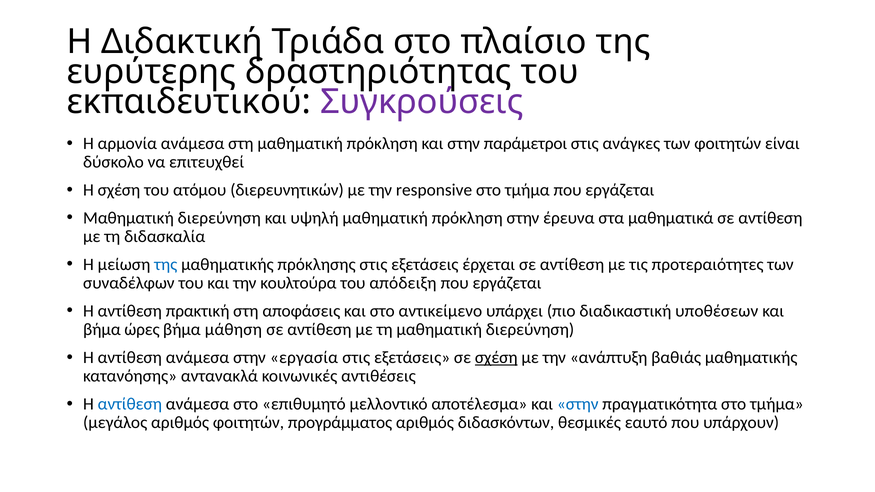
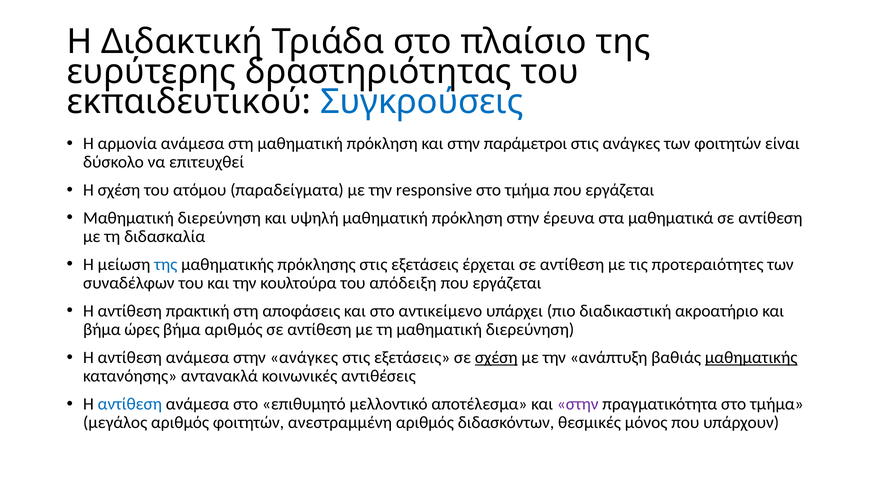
Συγκρούσεις colour: purple -> blue
διερευνητικών: διερευνητικών -> παραδείγματα
υποθέσεων: υποθέσεων -> ακροατήριο
βήμα μάθηση: μάθηση -> αριθμός
στην εργασία: εργασία -> ανάγκες
μαθηματικής at (751, 357) underline: none -> present
στην at (578, 404) colour: blue -> purple
προγράμματος: προγράμματος -> ανεστραμμένη
εαυτό: εαυτό -> μόνος
